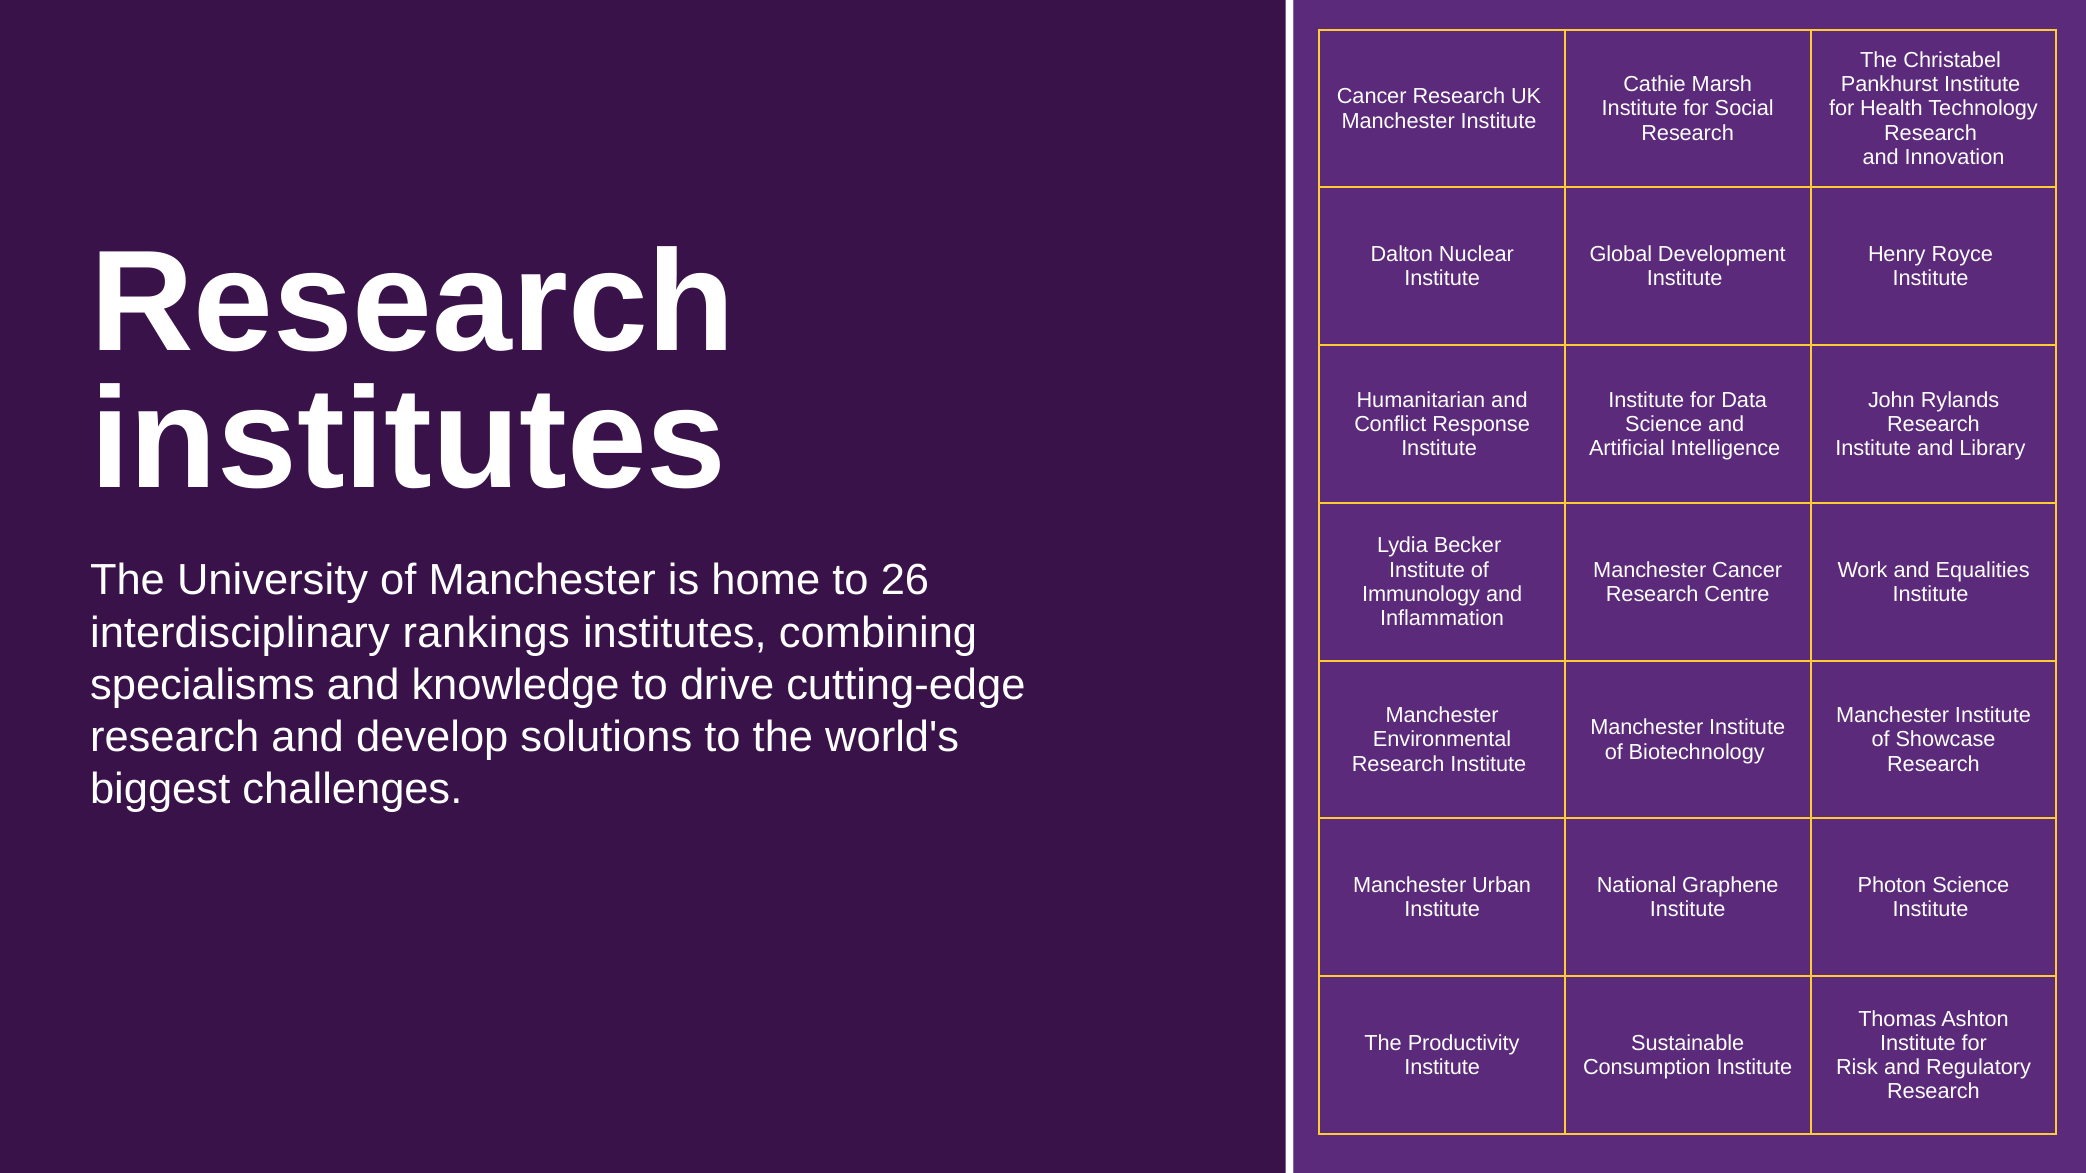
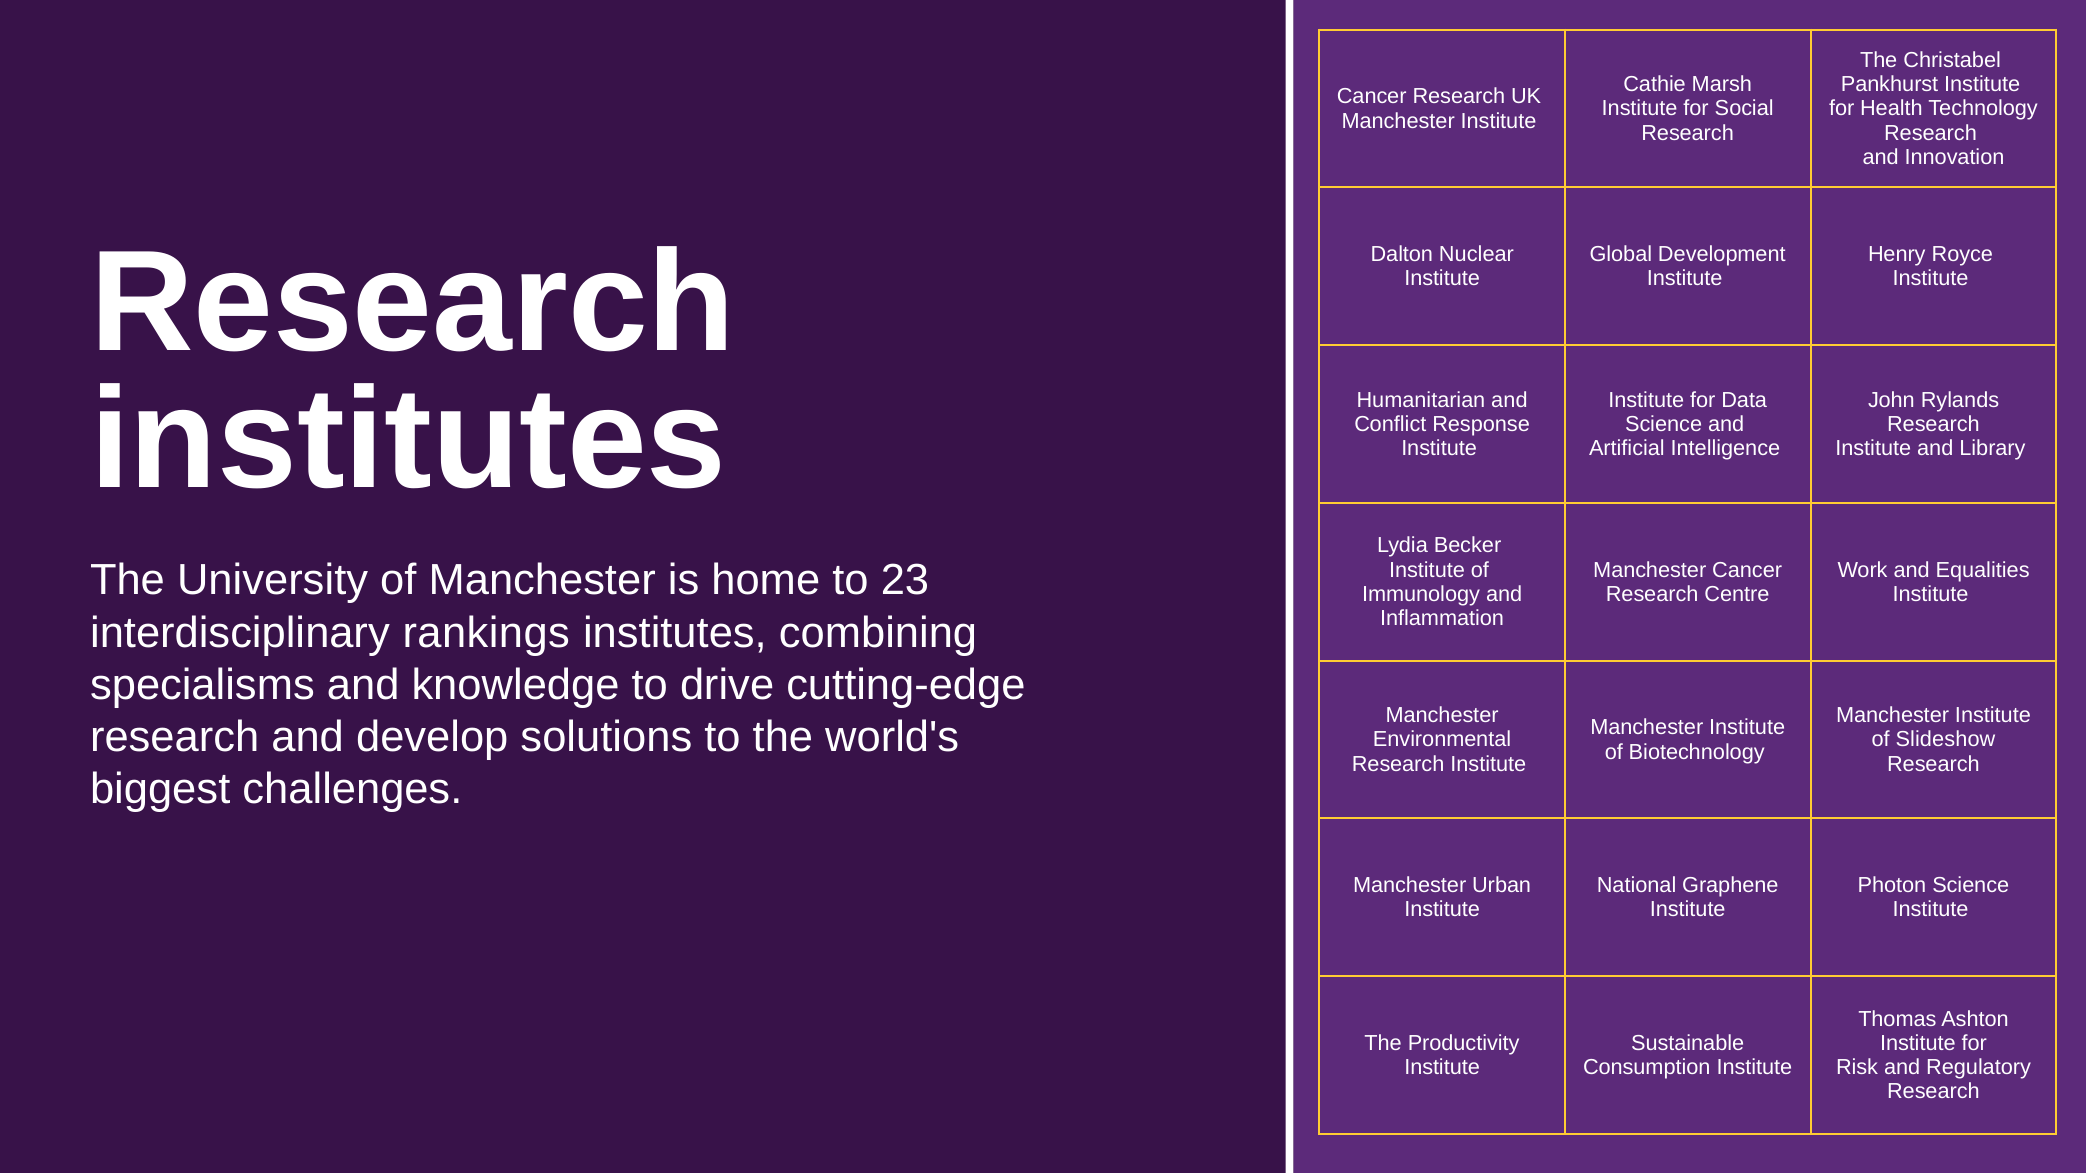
26: 26 -> 23
Showcase: Showcase -> Slideshow
